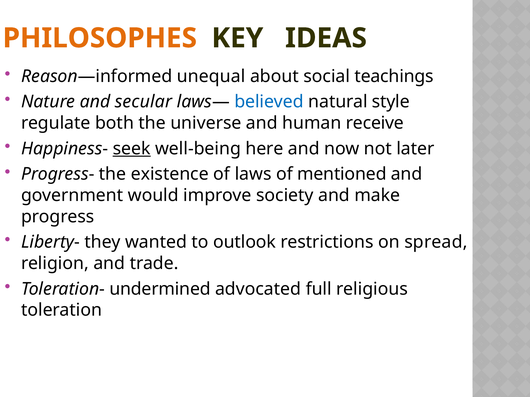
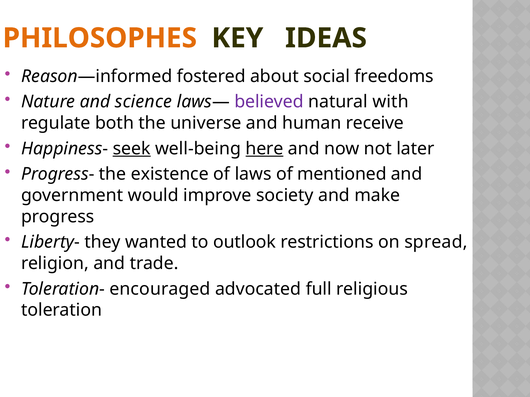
unequal: unequal -> fostered
teachings: teachings -> freedoms
secular: secular -> science
believed colour: blue -> purple
style: style -> with
here underline: none -> present
undermined: undermined -> encouraged
